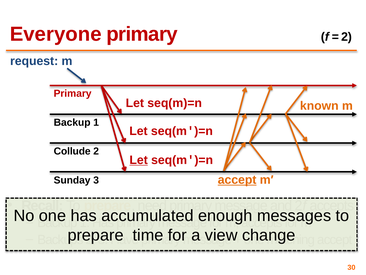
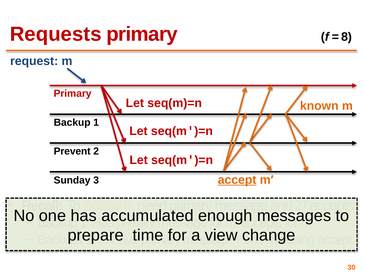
Everyone: Everyone -> Requests
2 at (346, 37): 2 -> 8
Collude: Collude -> Prevent
Let at (139, 160) underline: present -> none
